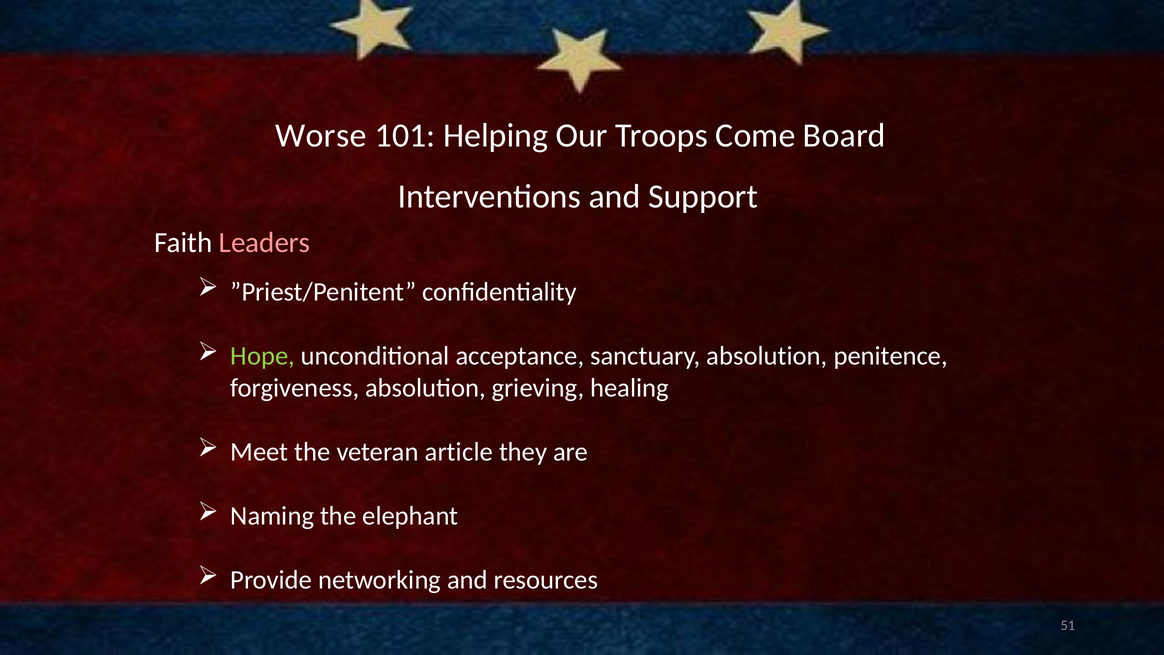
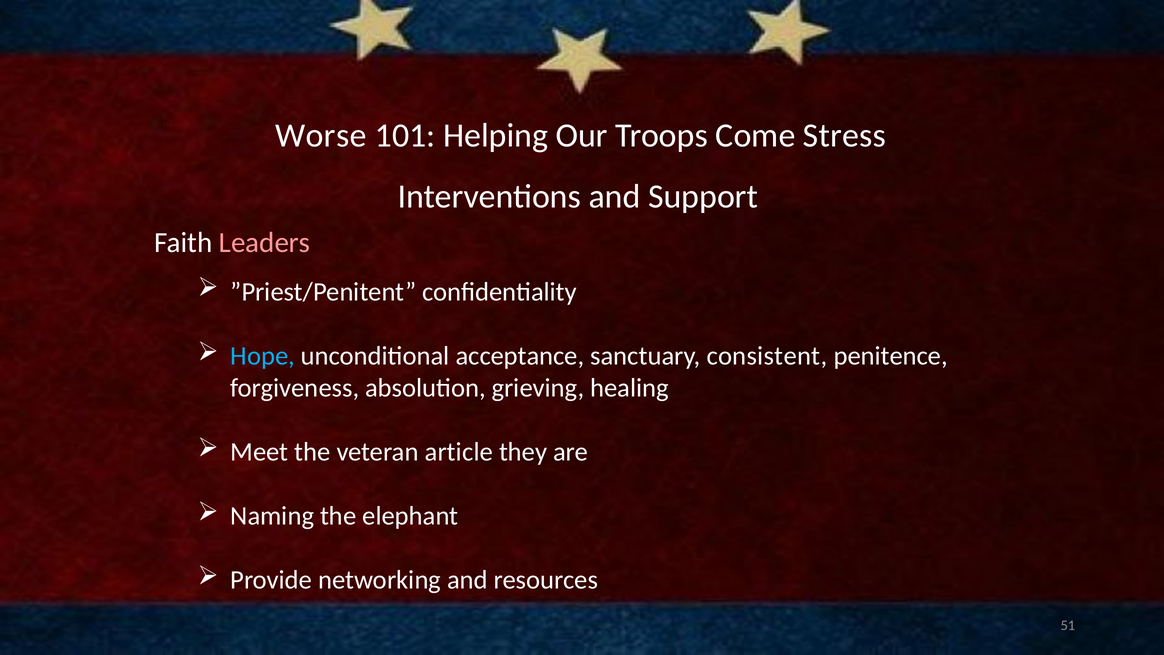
Board: Board -> Stress
Hope colour: light green -> light blue
sanctuary absolution: absolution -> consistent
